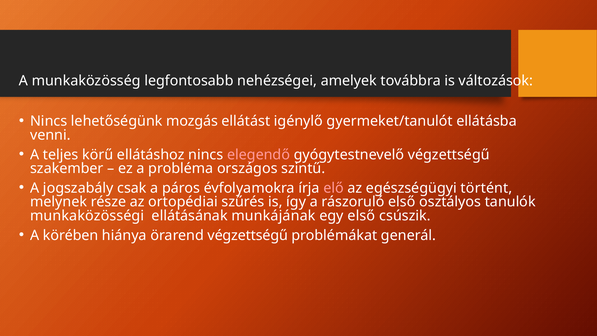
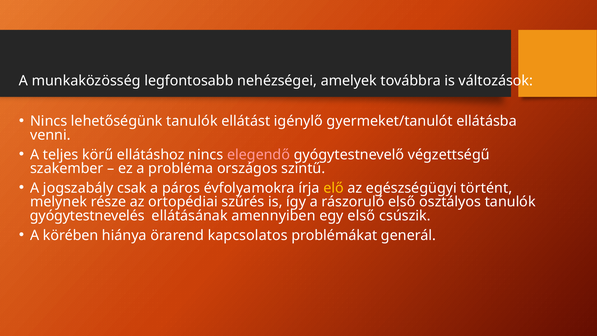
lehetőségünk mozgás: mozgás -> tanulók
elő colour: pink -> yellow
munkaközösségi: munkaközösségi -> gyógytestnevelés
munkájának: munkájának -> amennyiben
örarend végzettségű: végzettségű -> kapcsolatos
